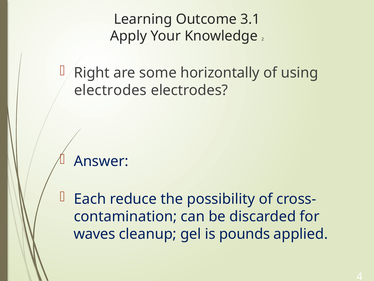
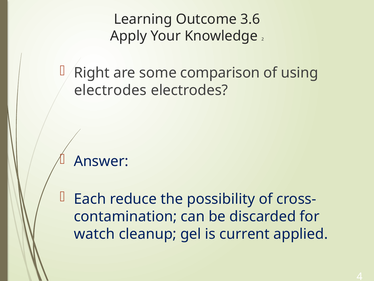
3.1: 3.1 -> 3.6
horizontally: horizontally -> comparison
waves: waves -> watch
pounds: pounds -> current
